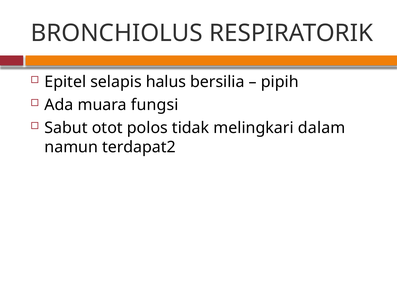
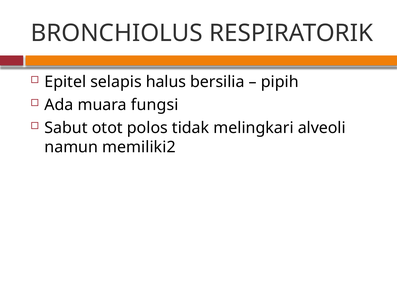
dalam: dalam -> alveoli
terdapat2: terdapat2 -> memiliki2
